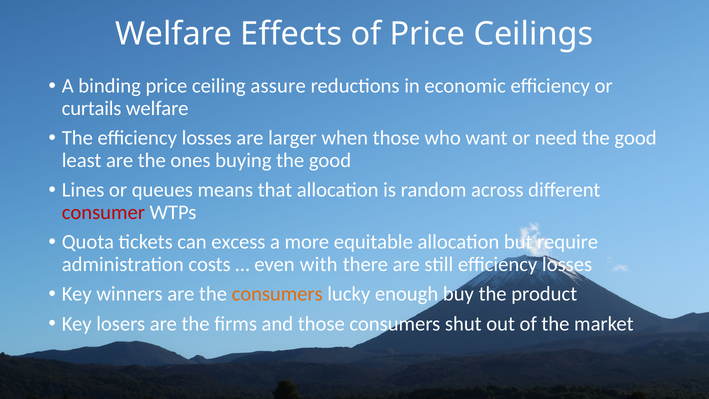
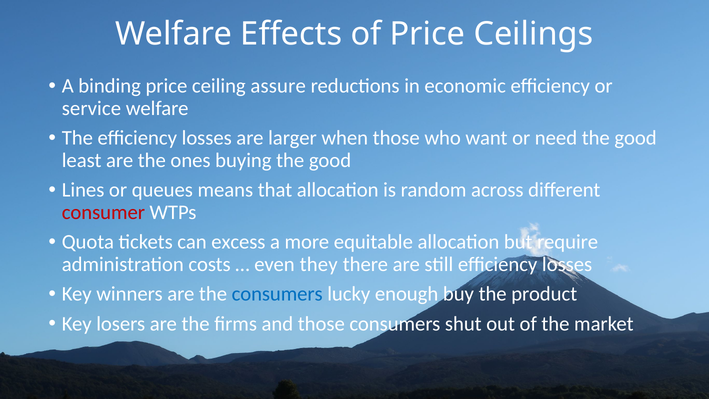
curtails: curtails -> service
with: with -> they
consumers at (277, 294) colour: orange -> blue
